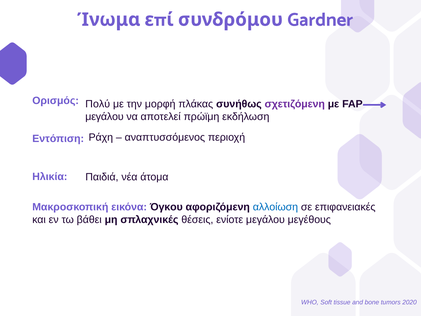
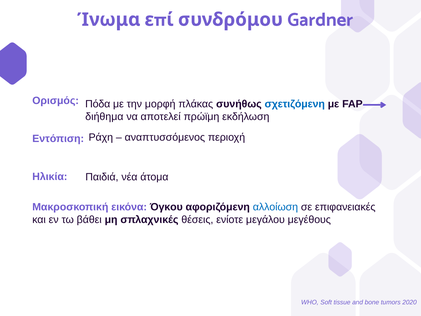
Πολύ: Πολύ -> Πόδα
σχετιζόμενη colour: purple -> blue
μεγάλου at (104, 117): μεγάλου -> διήθημα
